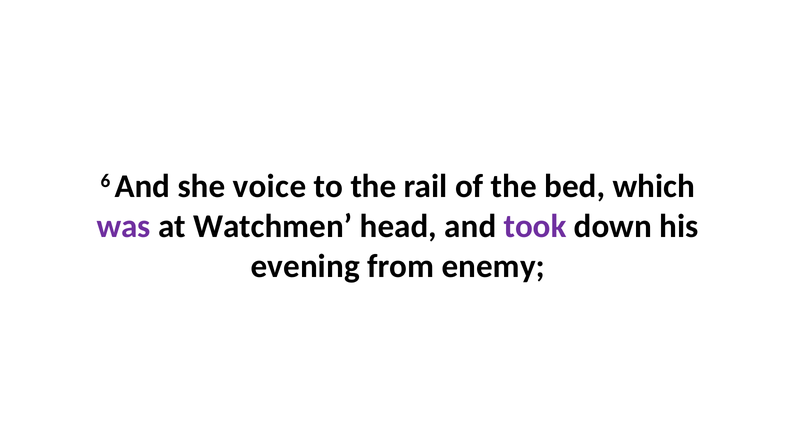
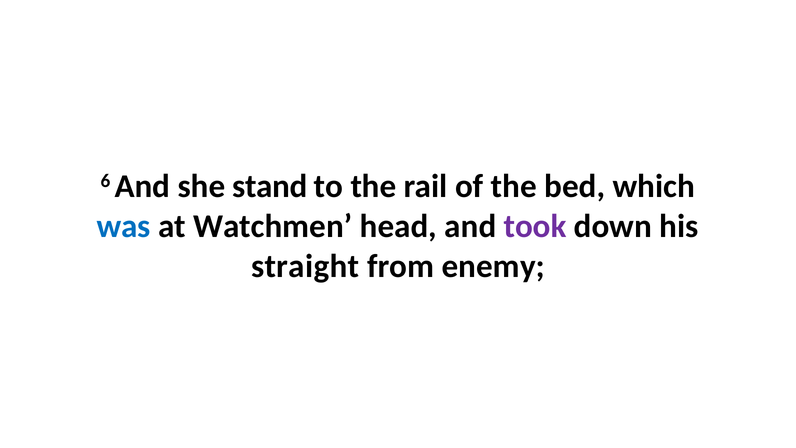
voice: voice -> stand
was colour: purple -> blue
evening: evening -> straight
